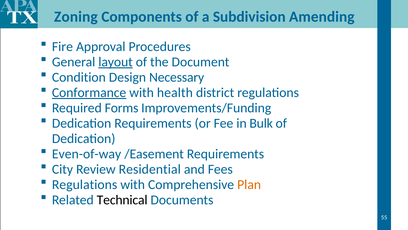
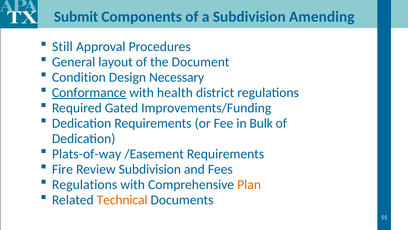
Zoning: Zoning -> Submit
Fire: Fire -> Still
layout underline: present -> none
Forms: Forms -> Gated
Even-of-way: Even-of-way -> Plats-of-way
City: City -> Fire
Review Residential: Residential -> Subdivision
Technical colour: black -> orange
